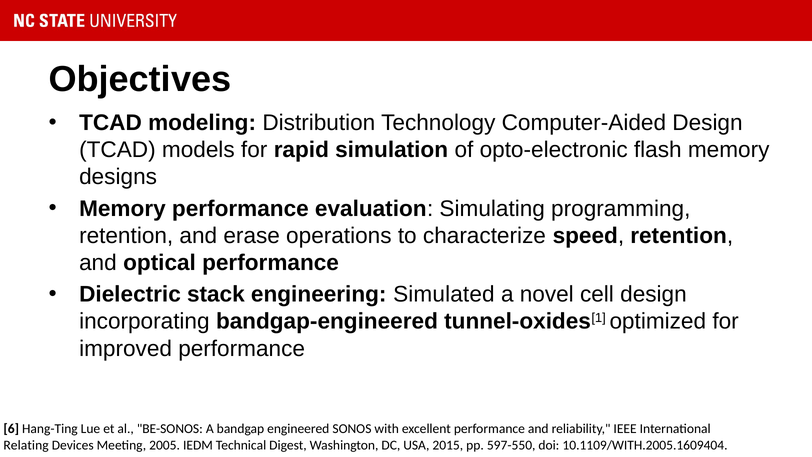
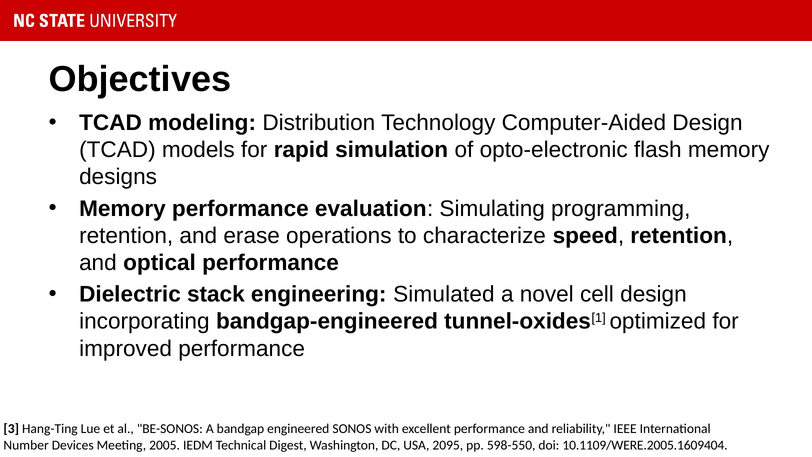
6: 6 -> 3
Relating: Relating -> Number
2015: 2015 -> 2095
597-550: 597-550 -> 598-550
10.1109/WITH.2005.1609404: 10.1109/WITH.2005.1609404 -> 10.1109/WERE.2005.1609404
